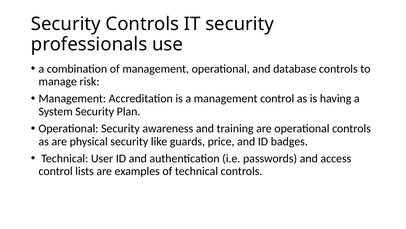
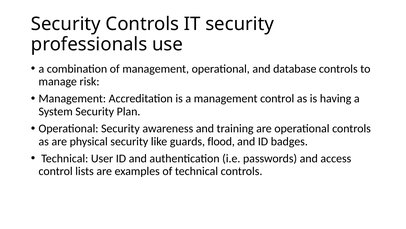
price: price -> flood
